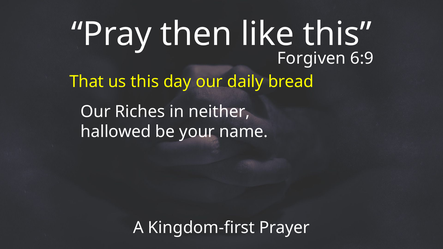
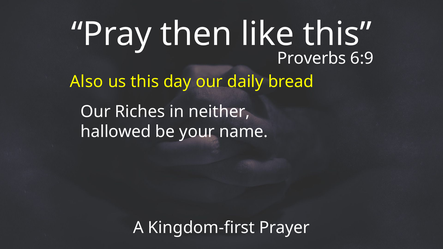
Forgiven: Forgiven -> Proverbs
That: That -> Also
